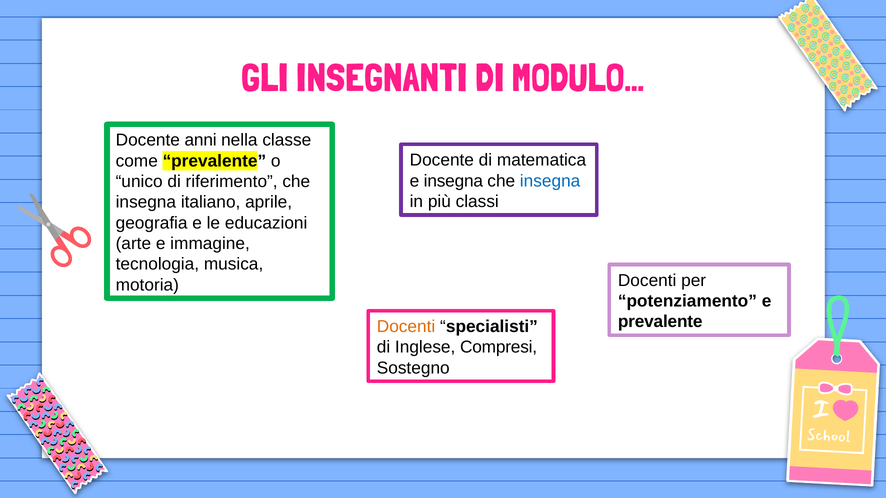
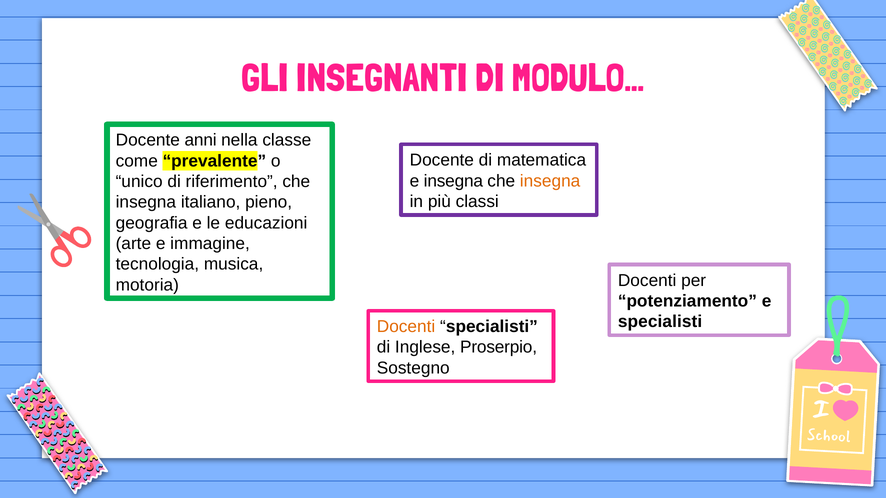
insegna at (550, 181) colour: blue -> orange
aprile: aprile -> pieno
prevalente at (660, 322): prevalente -> specialisti
Compresi: Compresi -> Proserpio
